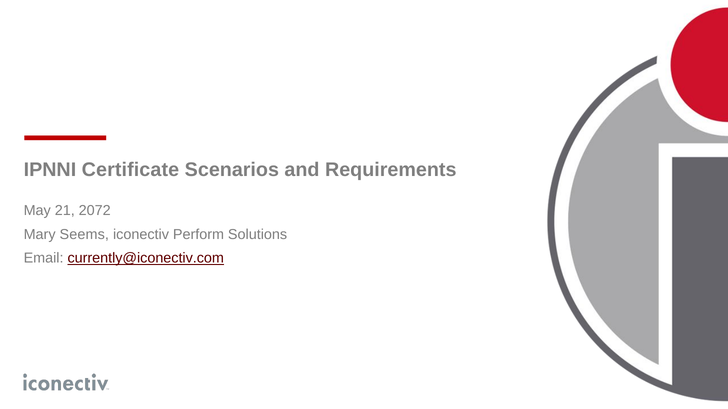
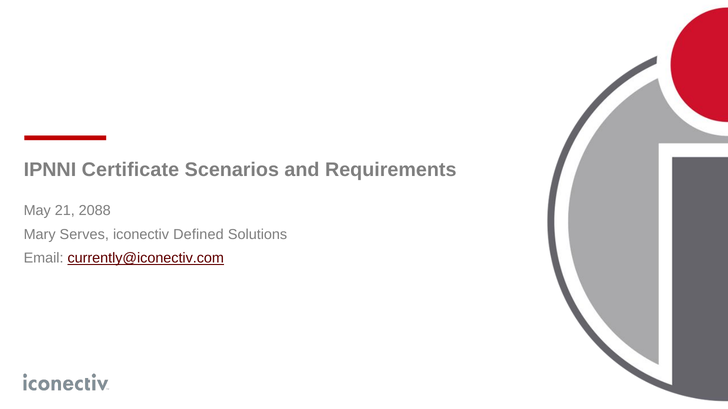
2072: 2072 -> 2088
Seems: Seems -> Serves
Perform: Perform -> Defined
